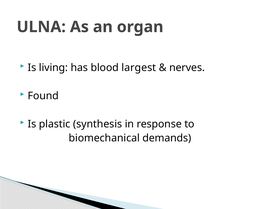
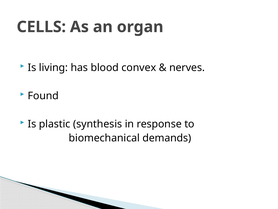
ULNA: ULNA -> CELLS
largest: largest -> convex
